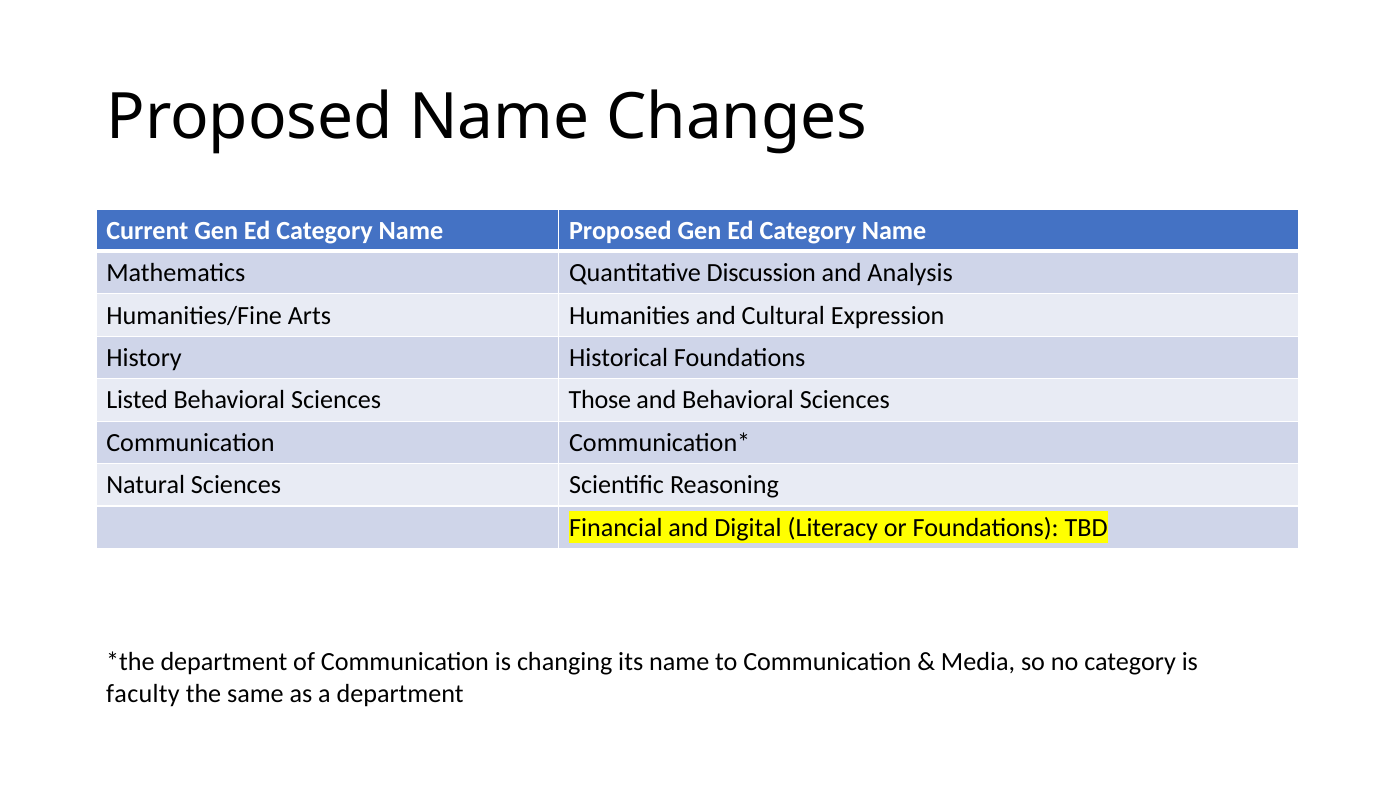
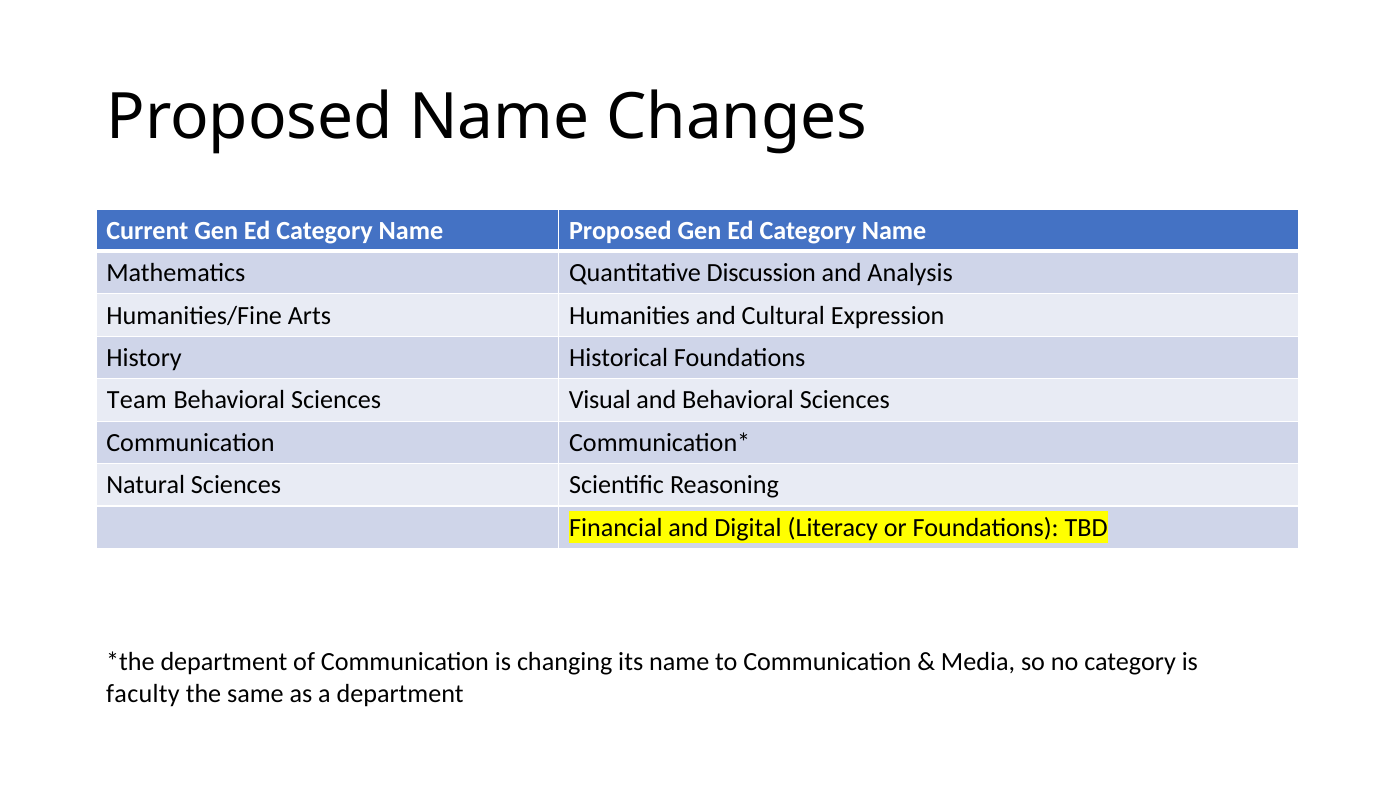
Listed: Listed -> Team
Those: Those -> Visual
